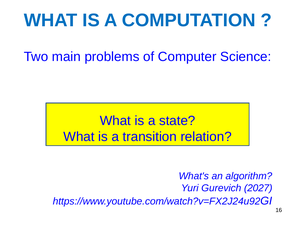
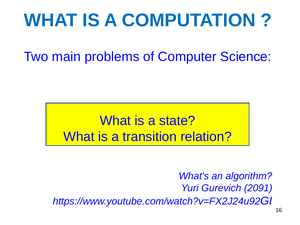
2027: 2027 -> 2091
